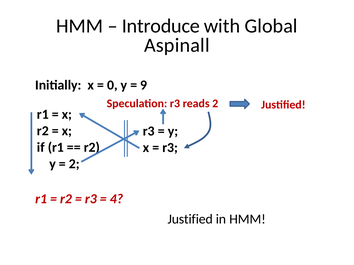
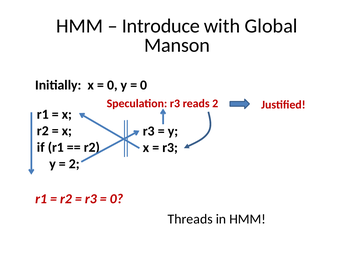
Aspinall: Aspinall -> Manson
9 at (144, 85): 9 -> 0
4 at (116, 199): 4 -> 0
Justified at (190, 220): Justified -> Threads
